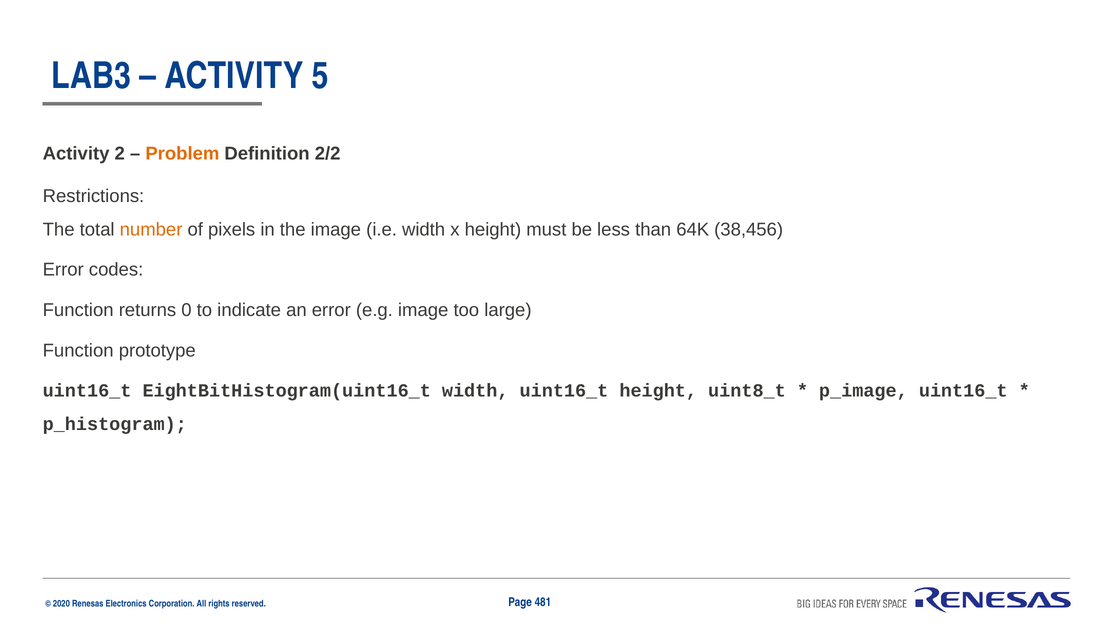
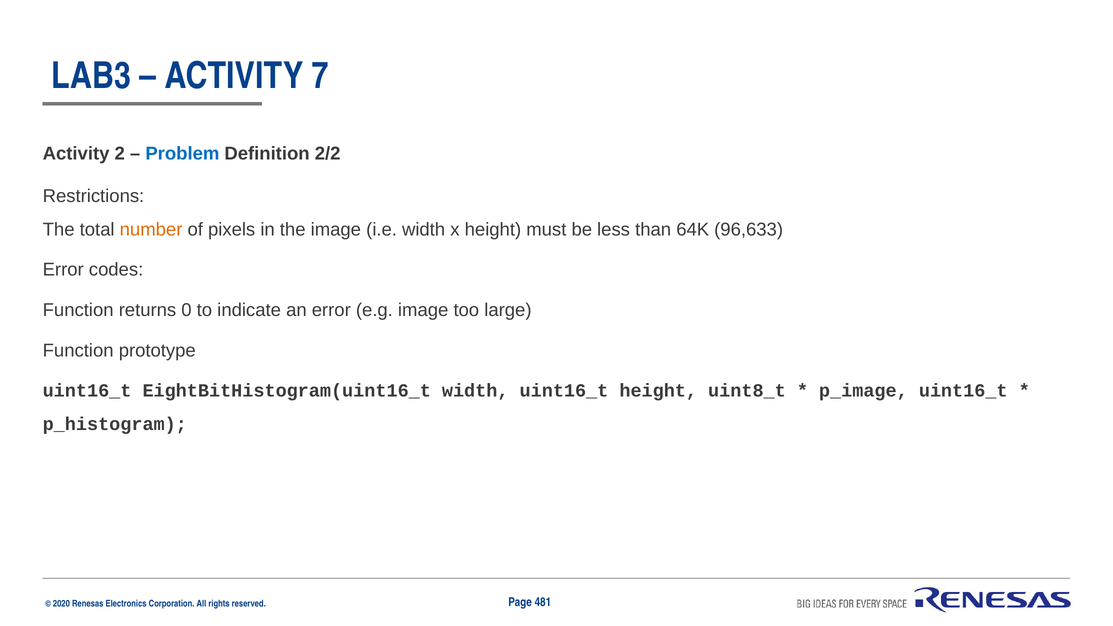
5: 5 -> 7
Problem colour: orange -> blue
38,456: 38,456 -> 96,633
